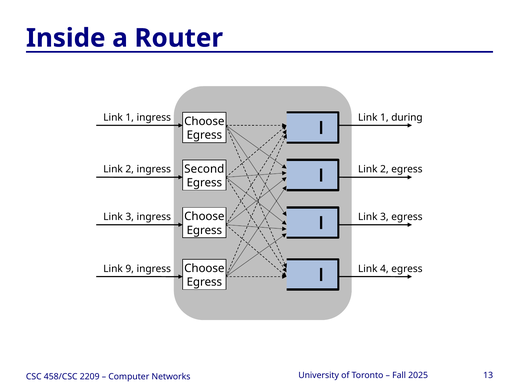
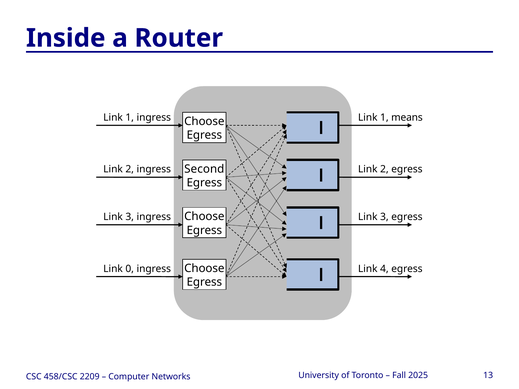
during: during -> means
9: 9 -> 0
